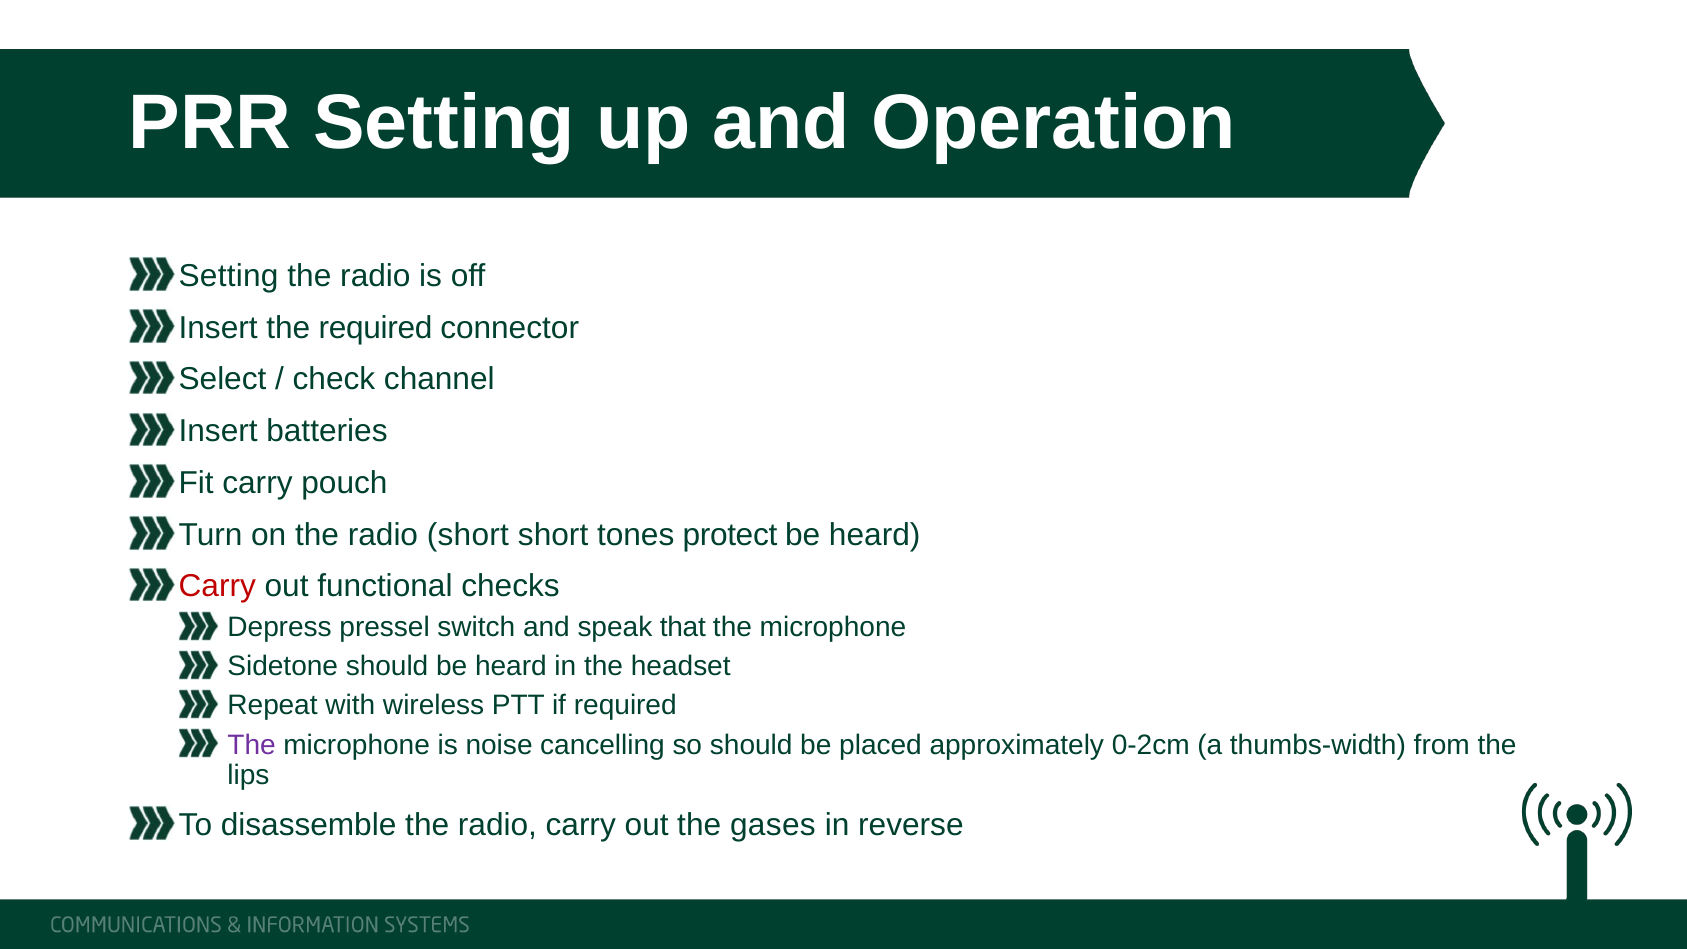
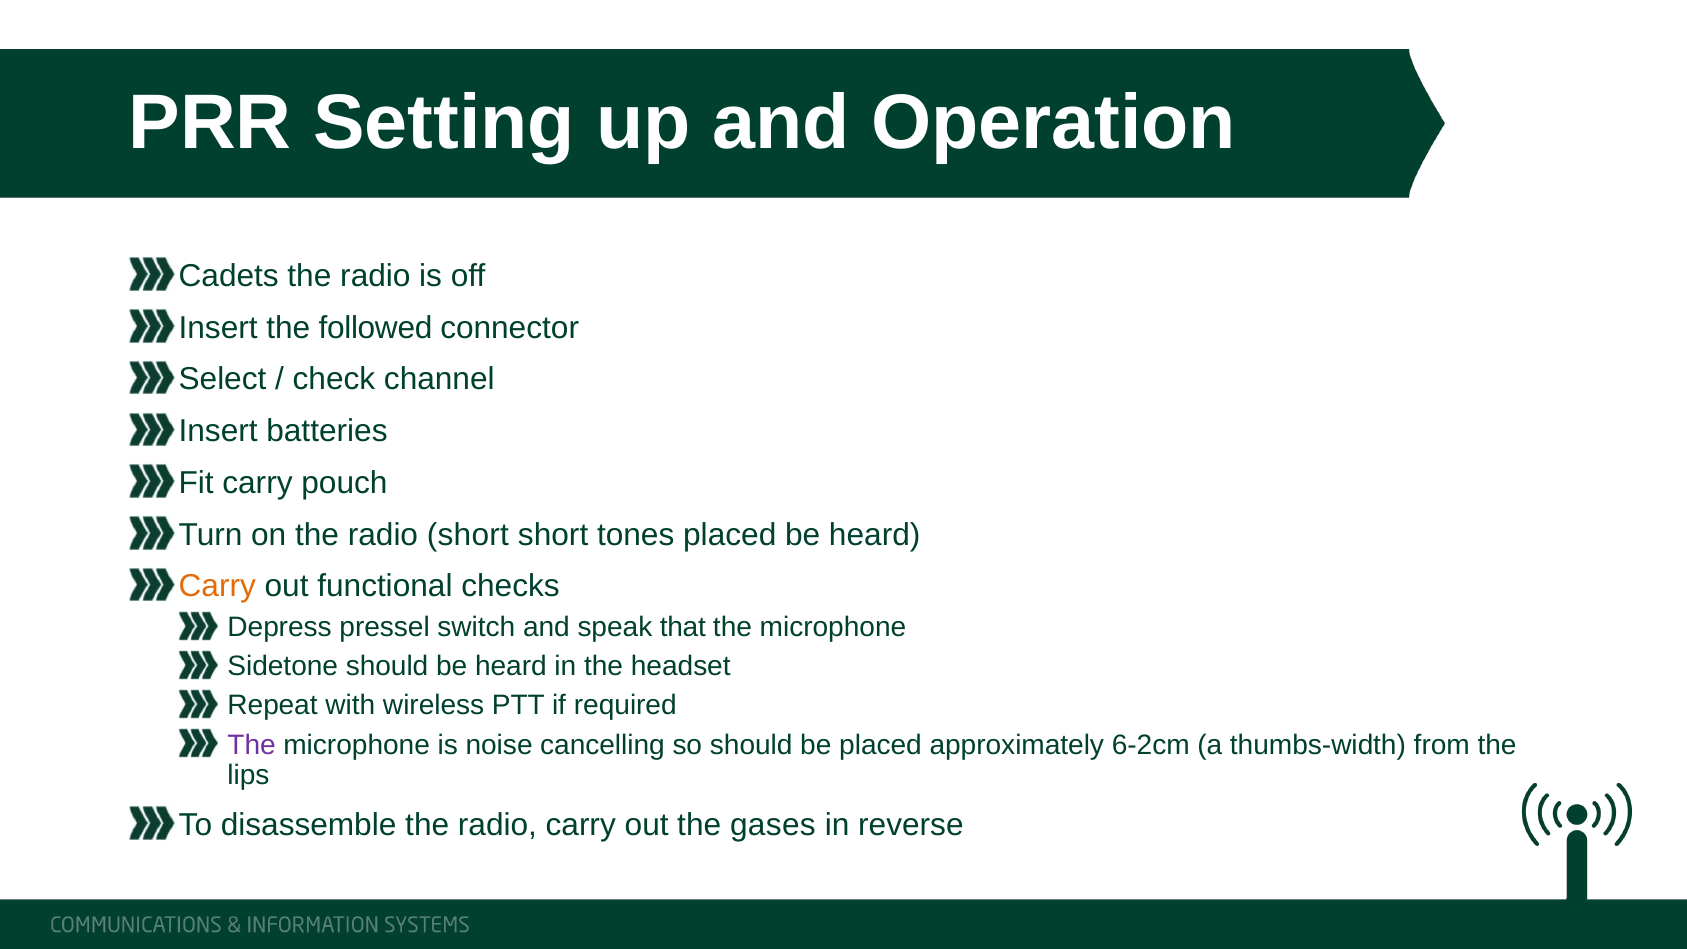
Setting at (229, 276): Setting -> Cadets
the required: required -> followed
tones protect: protect -> placed
Carry at (217, 586) colour: red -> orange
0-2cm: 0-2cm -> 6-2cm
